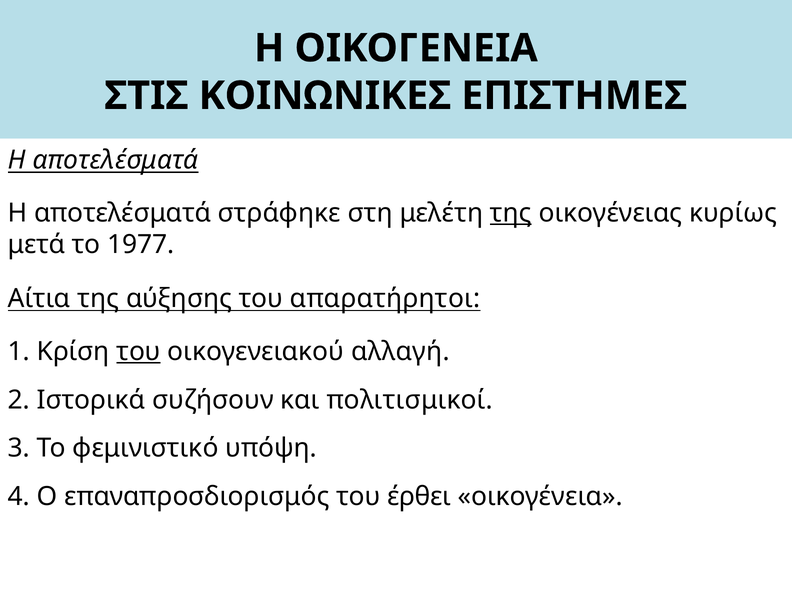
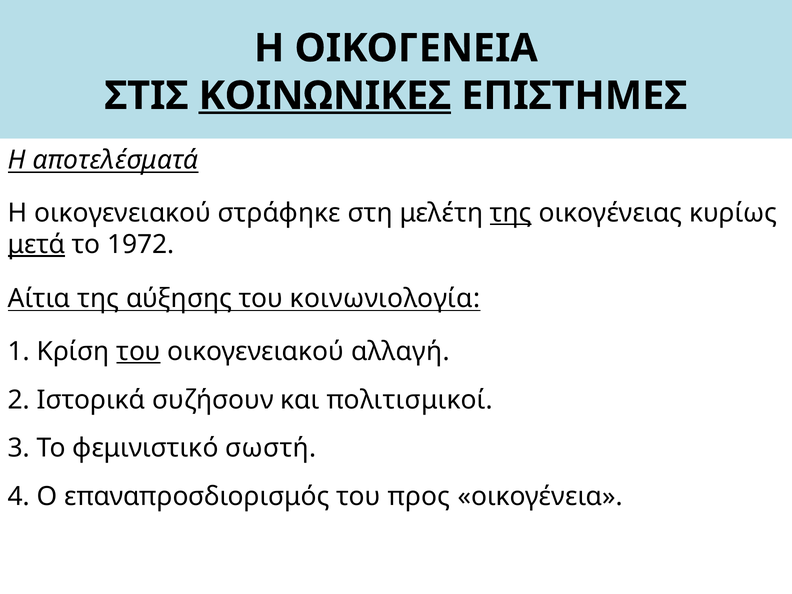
ΚΟΙΝΩΝΙΚΕΣ underline: none -> present
αποτελέσματά at (123, 213): αποτελέσματά -> οικογενειακού
μετά underline: none -> present
1977: 1977 -> 1972
απαρατήρητοι: απαρατήρητοι -> κοινωνιολογία
υπόψη: υπόψη -> σωστή
έρθει: έρθει -> προς
